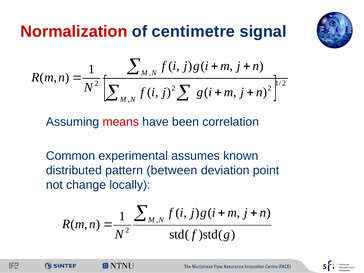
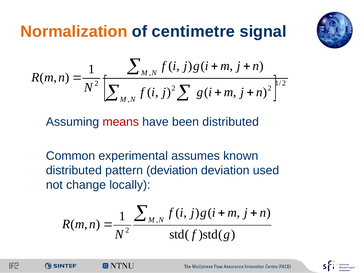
Normalization colour: red -> orange
been correlation: correlation -> distributed
pattern between: between -> deviation
point: point -> used
